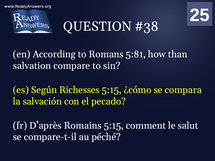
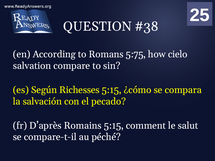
5:81: 5:81 -> 5:75
than: than -> cielo
